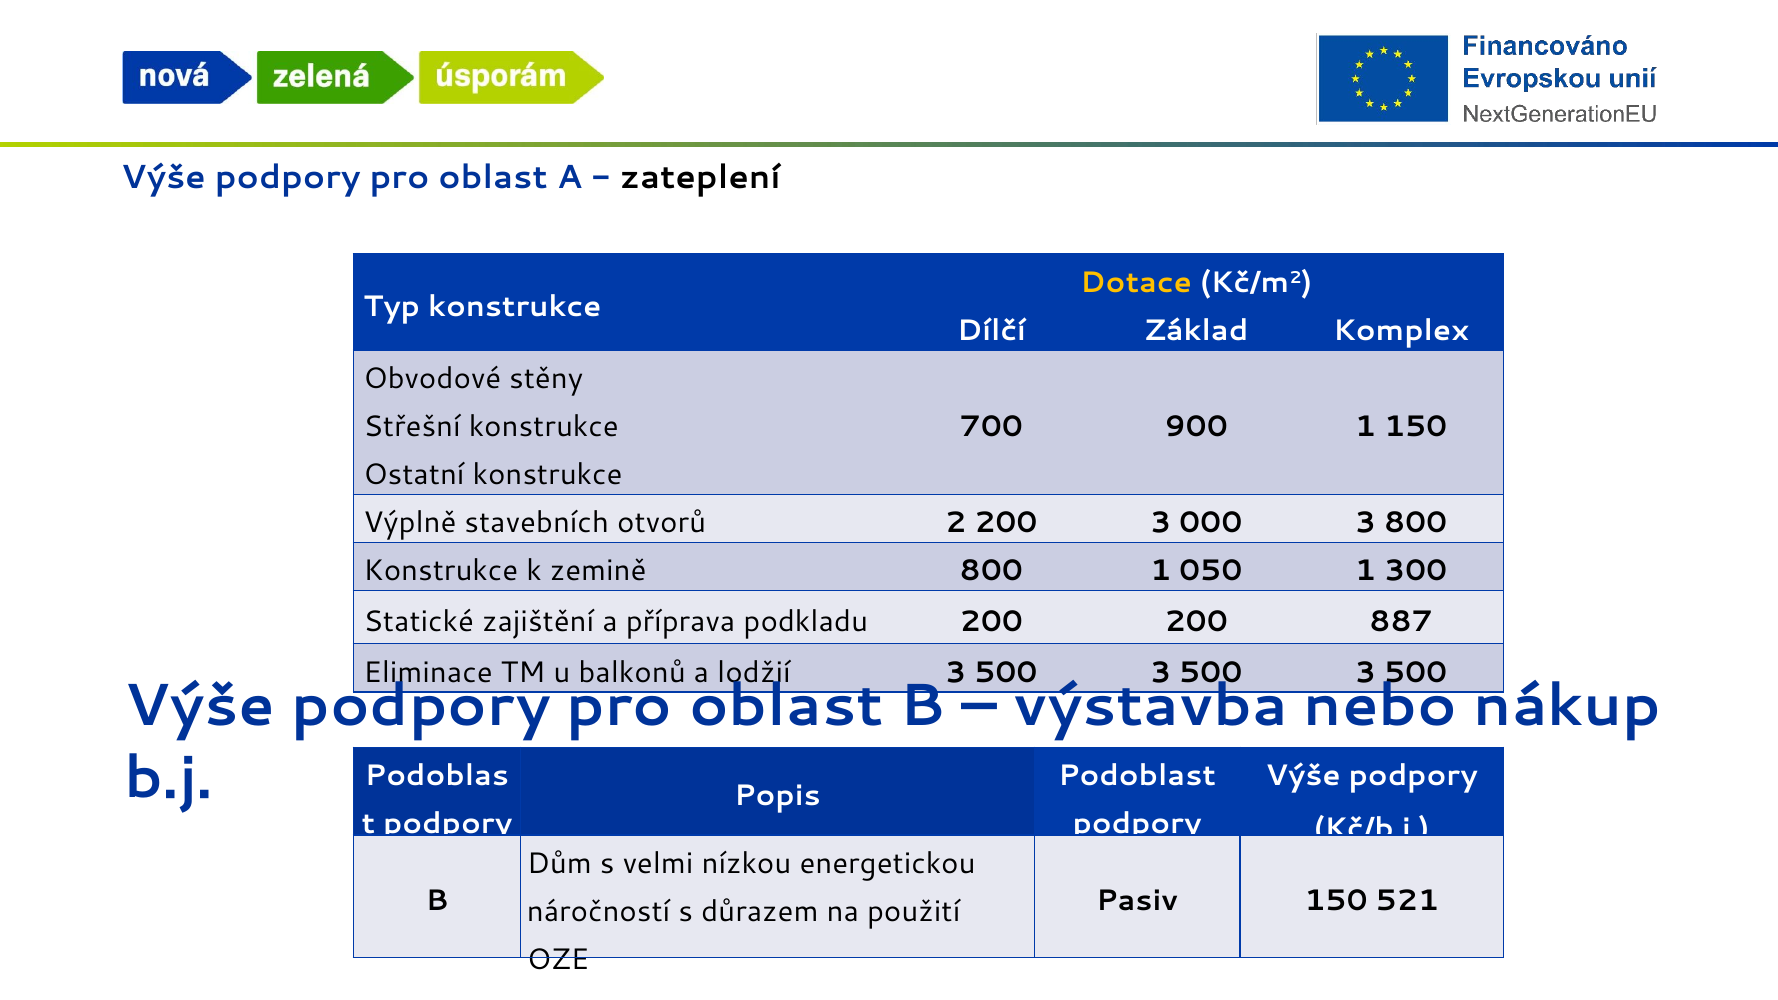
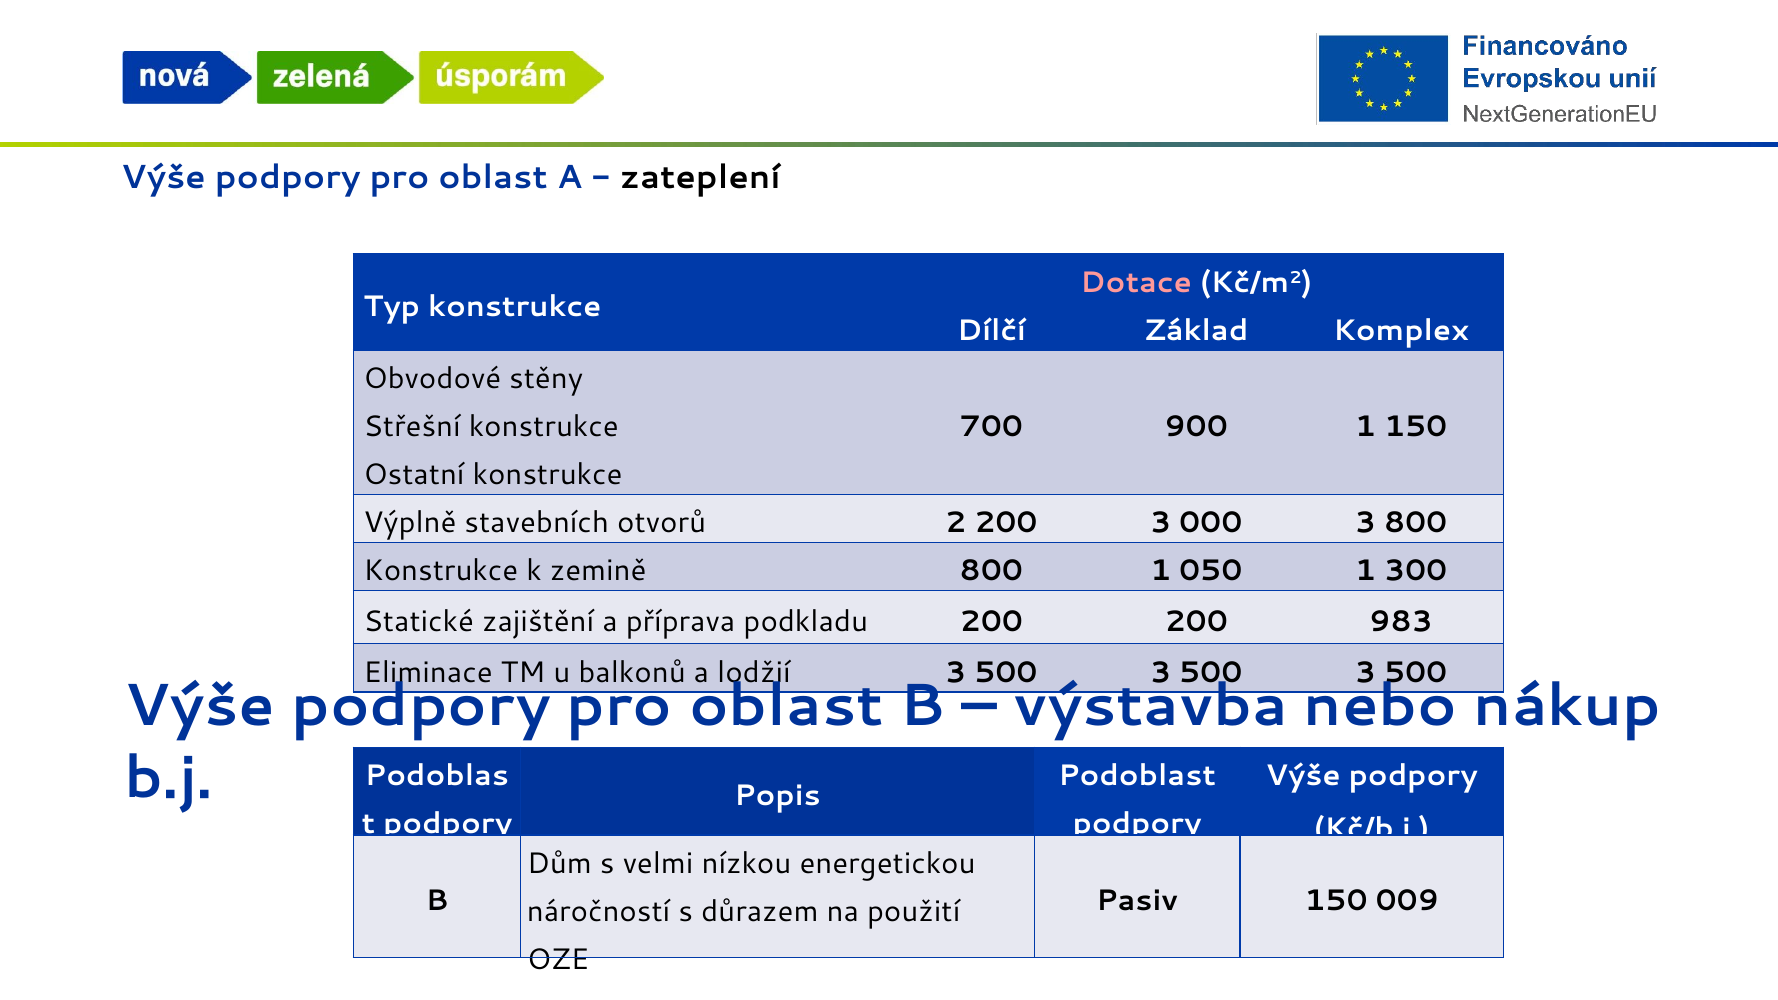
Dotace colour: yellow -> pink
887: 887 -> 983
521: 521 -> 009
